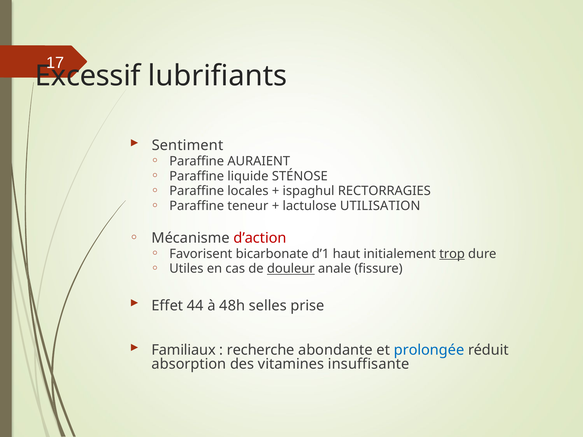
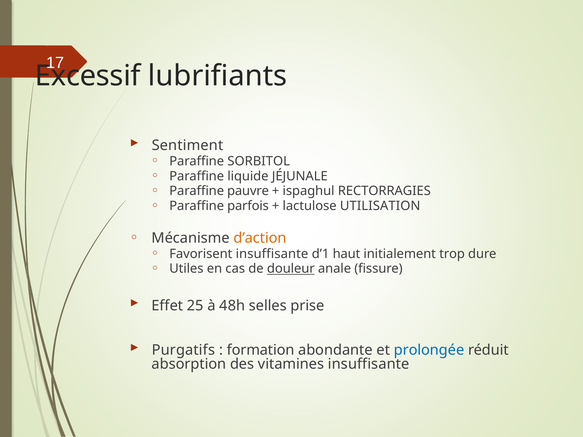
AURAIENT: AURAIENT -> SORBITOL
STÉNOSE: STÉNOSE -> JÉJUNALE
locales: locales -> pauvre
teneur: teneur -> parfois
d’action colour: red -> orange
Favorisent bicarbonate: bicarbonate -> insuffisante
trop underline: present -> none
44: 44 -> 25
Familiaux: Familiaux -> Purgatifs
recherche: recherche -> formation
